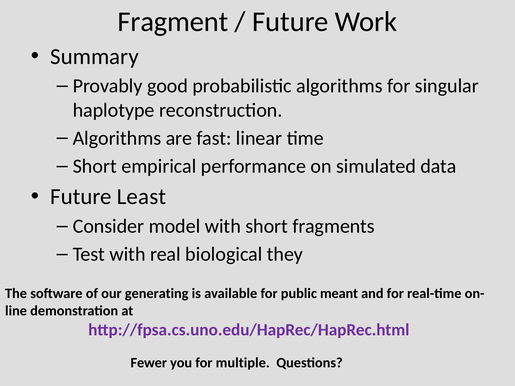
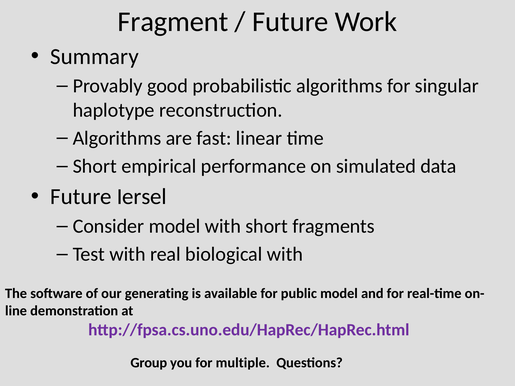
Least: Least -> Iersel
biological they: they -> with
public meant: meant -> model
Fewer: Fewer -> Group
